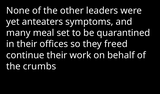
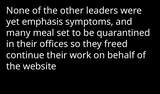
anteaters: anteaters -> emphasis
crumbs: crumbs -> website
